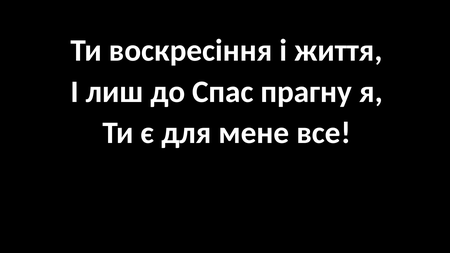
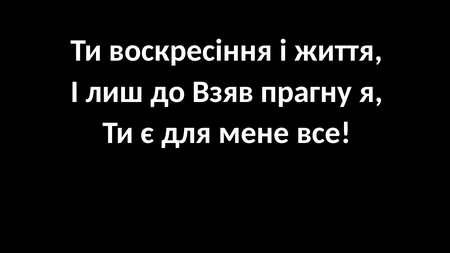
Спас: Спас -> Взяв
